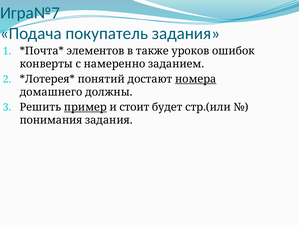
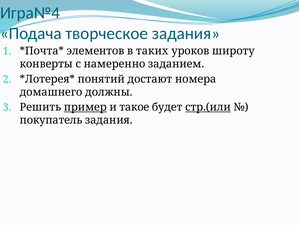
Игра№7: Игра№7 -> Игра№4
покупатель: покупатель -> творческое
также: также -> таких
ошибок: ошибок -> широту
номера underline: present -> none
стоит: стоит -> такое
стр.(или underline: none -> present
понимания: понимания -> покупатель
